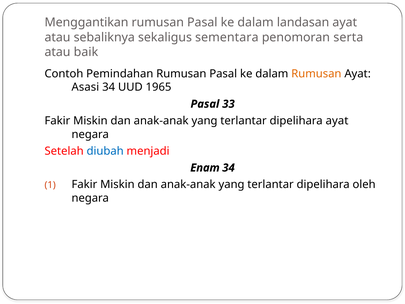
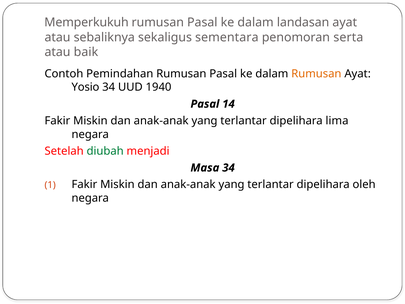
Menggantikan: Menggantikan -> Memperkukuh
Asasi: Asasi -> Yosio
1965: 1965 -> 1940
33: 33 -> 14
dipelihara ayat: ayat -> lima
diubah colour: blue -> green
Enam: Enam -> Masa
